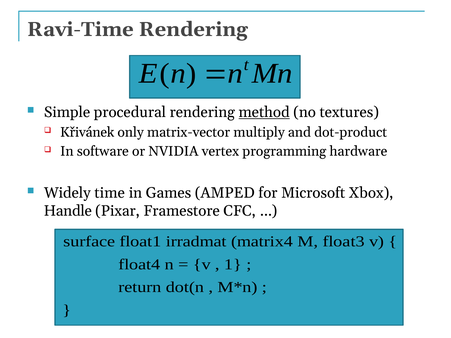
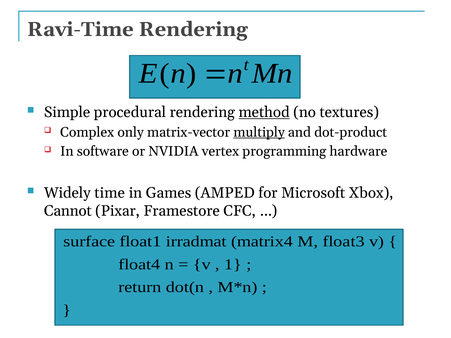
Křivánek: Křivánek -> Complex
multiply underline: none -> present
Handle: Handle -> Cannot
